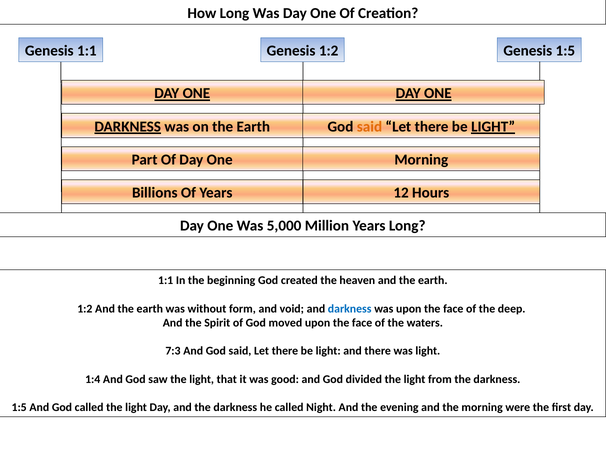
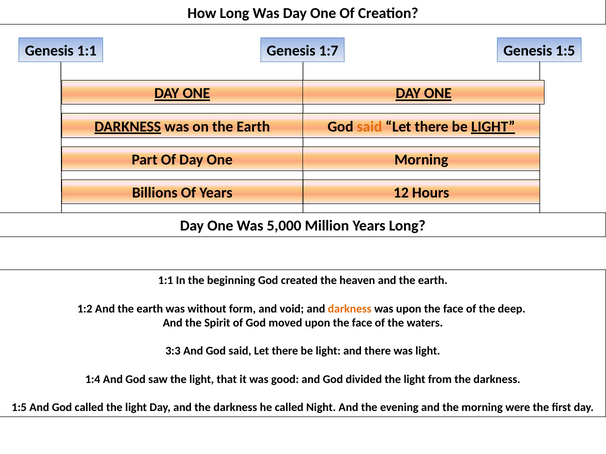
Genesis 1:2: 1:2 -> 1:7
darkness at (350, 309) colour: blue -> orange
7:3: 7:3 -> 3:3
